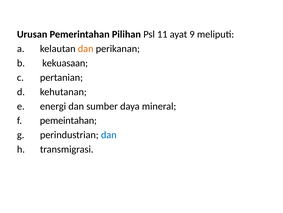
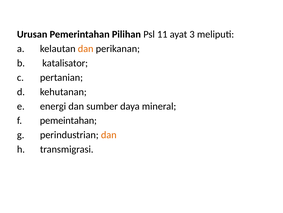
9: 9 -> 3
kekuasaan: kekuasaan -> katalisator
dan at (109, 135) colour: blue -> orange
